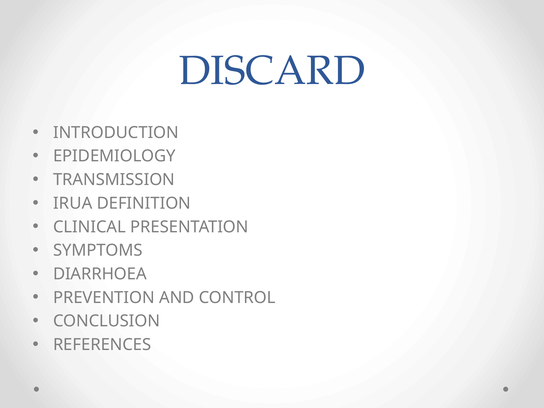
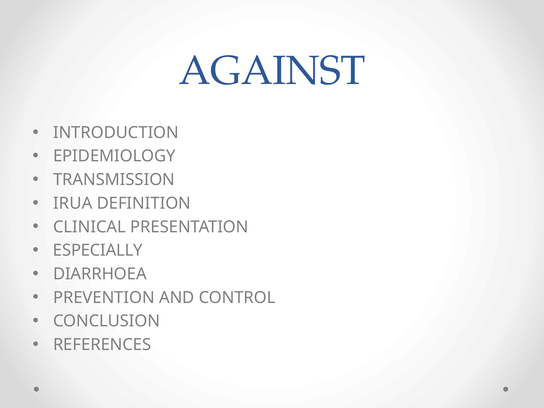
DISCARD: DISCARD -> AGAINST
SYMPTOMS: SYMPTOMS -> ESPECIALLY
